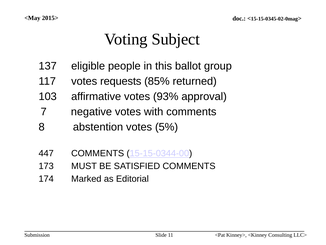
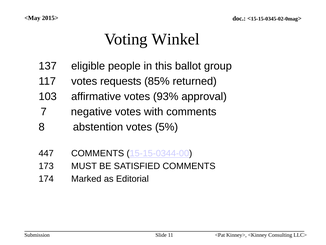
Subject: Subject -> Winkel
